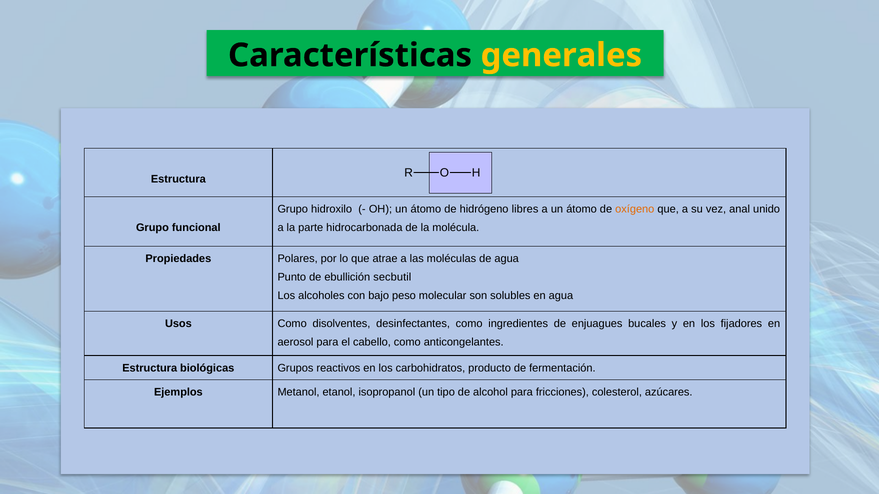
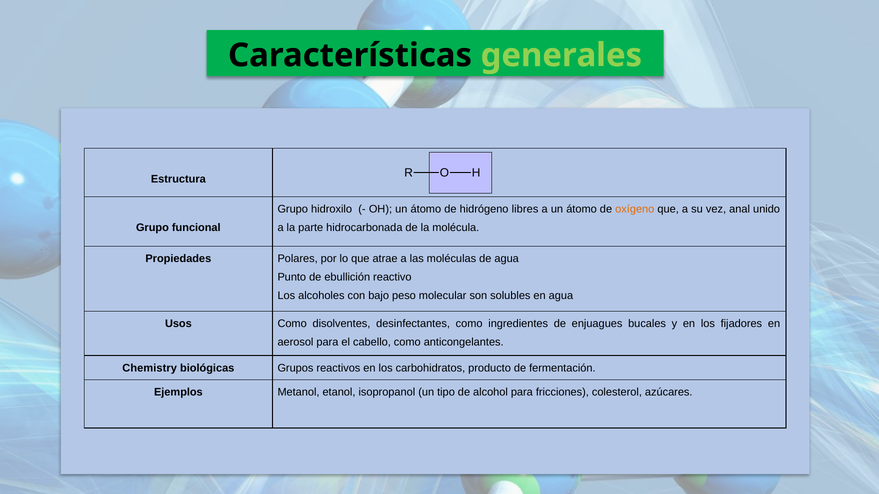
generales colour: yellow -> light green
secbutil: secbutil -> reactivo
Estructura at (150, 368): Estructura -> Chemistry
